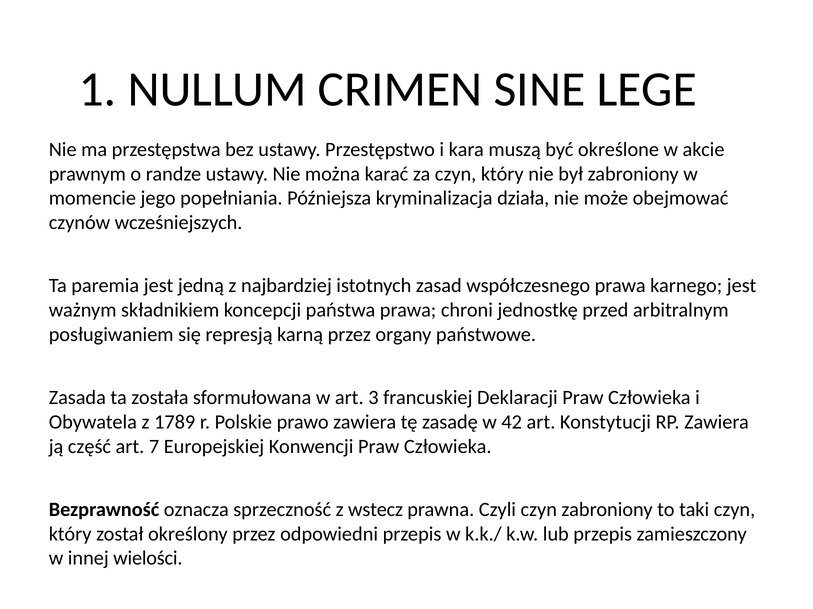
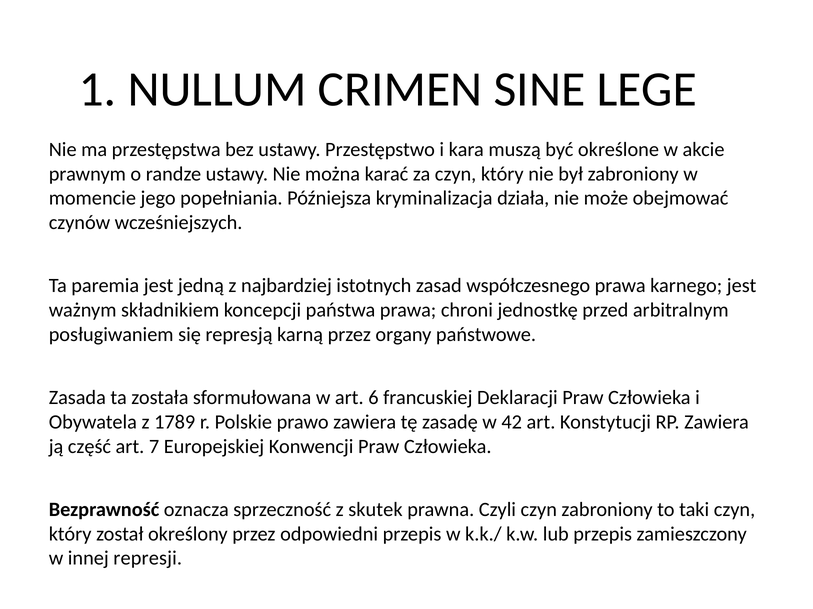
3: 3 -> 6
wstecz: wstecz -> skutek
wielości: wielości -> represji
